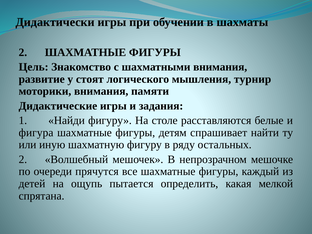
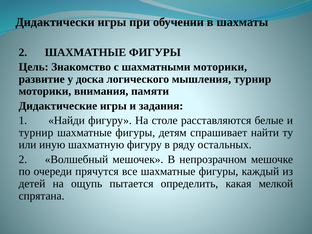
шахматными внимания: внимания -> моторики
стоят: стоят -> доска
фигура at (36, 133): фигура -> турнир
